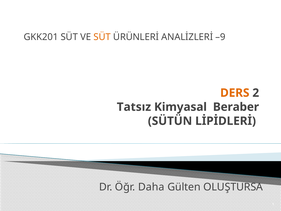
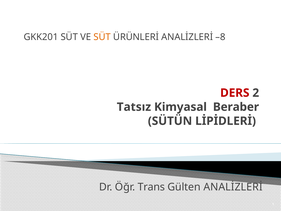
–9: –9 -> –8
DERS colour: orange -> red
Daha: Daha -> Trans
Gülten OLUŞTURSA: OLUŞTURSA -> ANALİZLERİ
